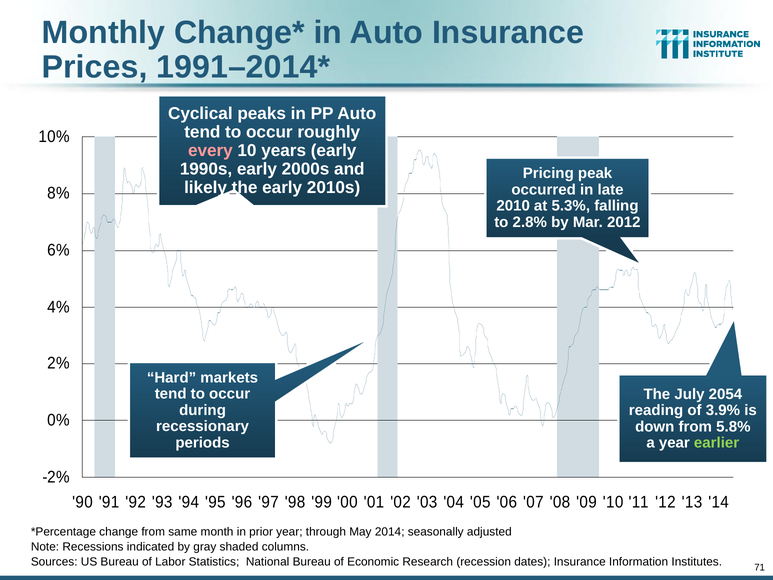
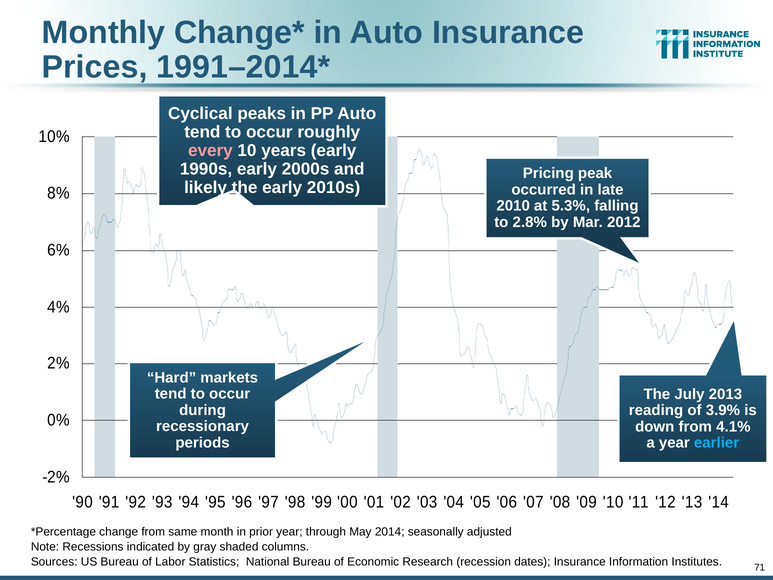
2054: 2054 -> 2013
5.8%: 5.8% -> 4.1%
earlier colour: light green -> light blue
